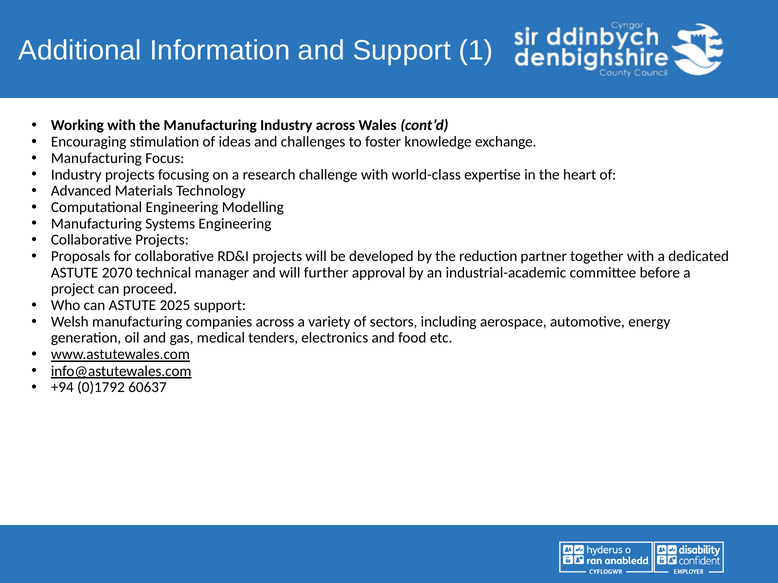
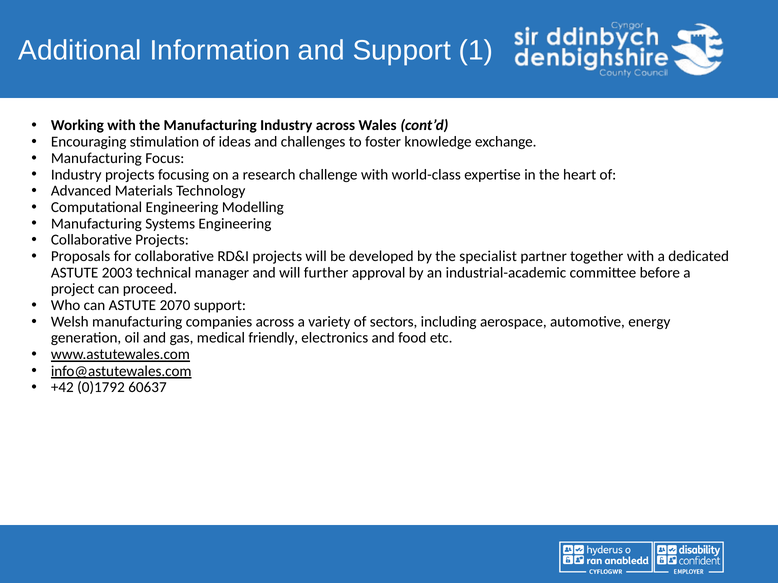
reduction: reduction -> specialist
2070: 2070 -> 2003
2025: 2025 -> 2070
tenders: tenders -> friendly
+94: +94 -> +42
